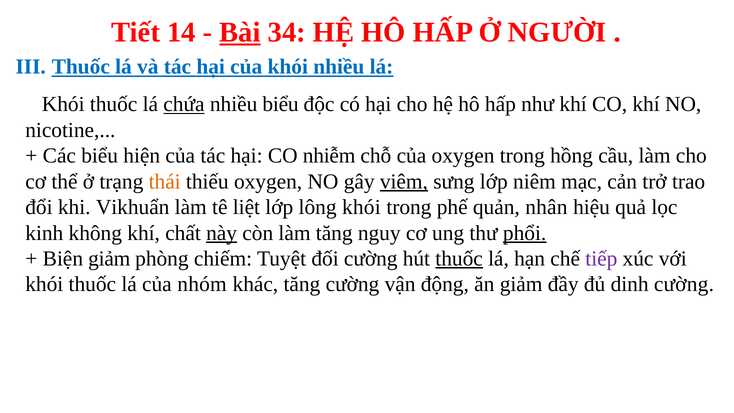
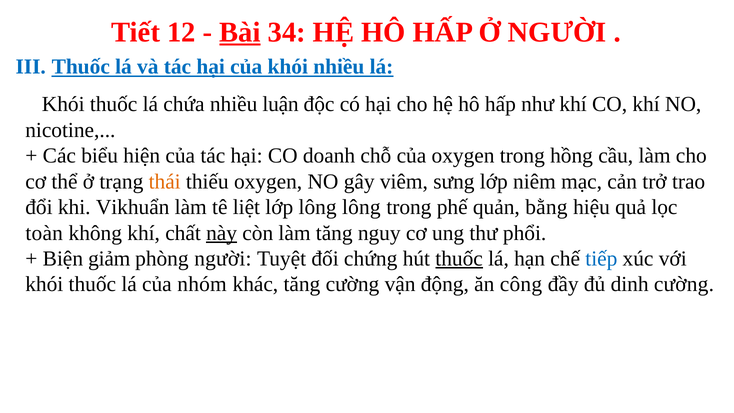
14: 14 -> 12
chứa underline: present -> none
nhiều biểu: biểu -> luận
nhiễm: nhiễm -> doanh
viêm underline: present -> none
lông khói: khói -> lông
nhân: nhân -> bằng
kinh: kinh -> toàn
phổi underline: present -> none
phòng chiếm: chiếm -> người
đối cường: cường -> chứng
tiếp colour: purple -> blue
ăn giảm: giảm -> công
